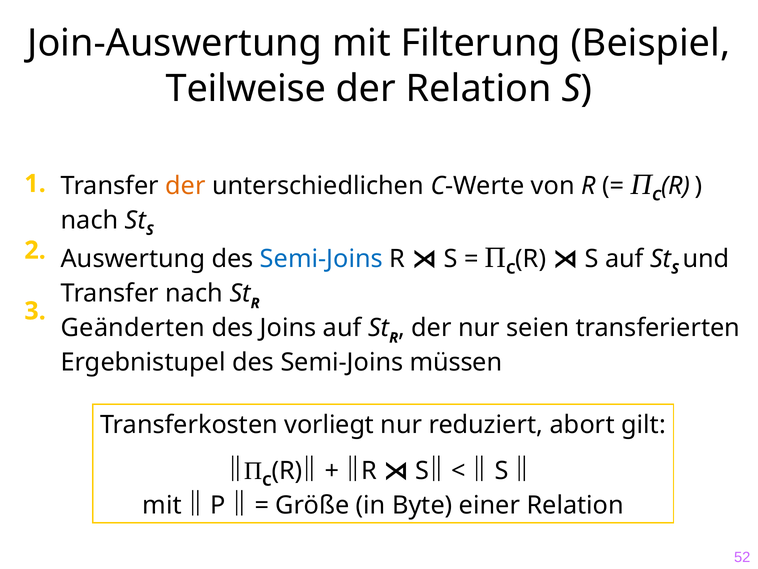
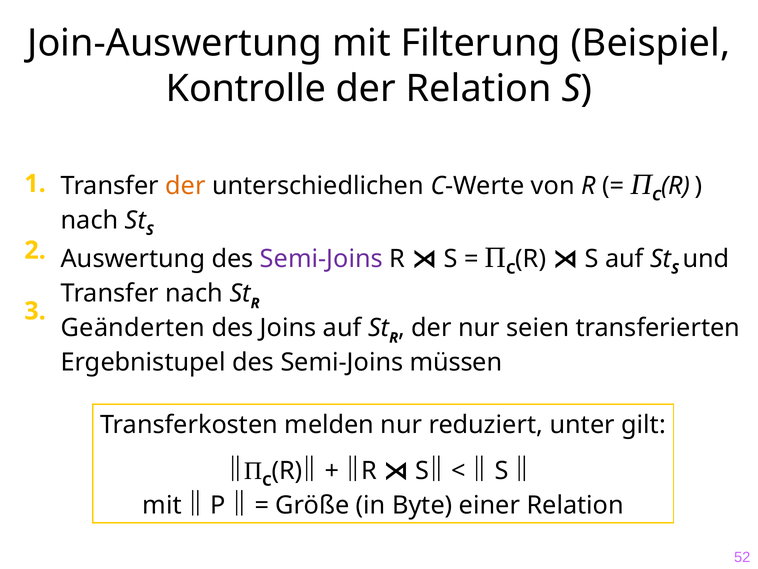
Teilweise: Teilweise -> Kontrolle
Semi-Joins at (321, 259) colour: blue -> purple
vorliegt: vorliegt -> melden
abort: abort -> unter
